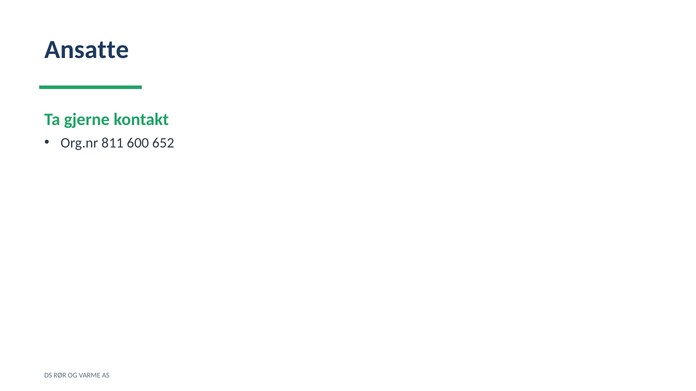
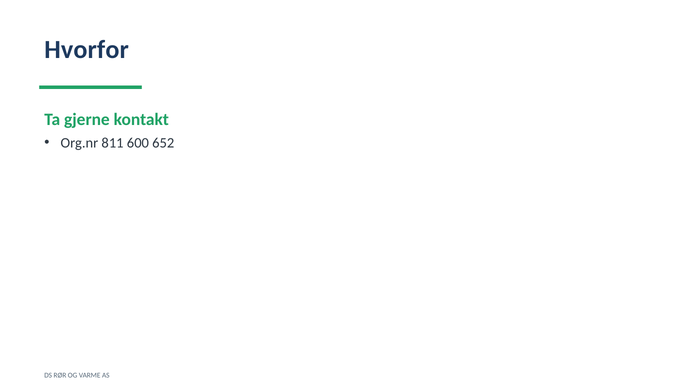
Ansatte: Ansatte -> Hvorfor
